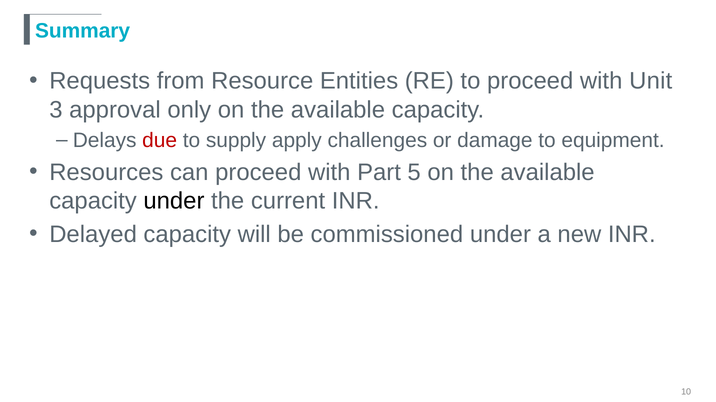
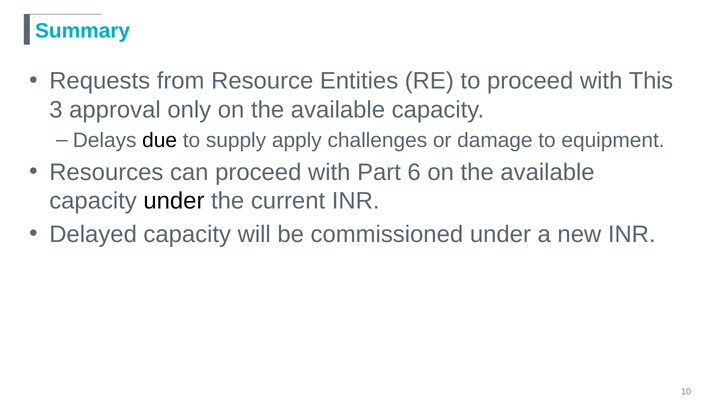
Unit: Unit -> This
due colour: red -> black
5: 5 -> 6
